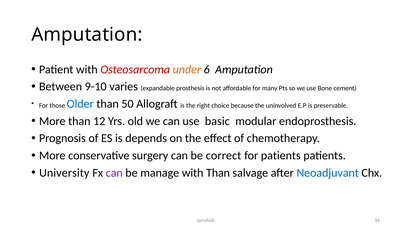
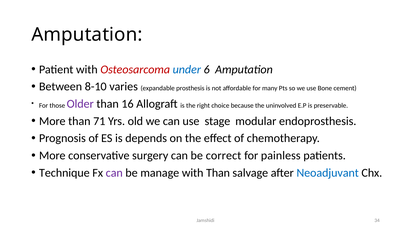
under colour: orange -> blue
9-10: 9-10 -> 8-10
Older colour: blue -> purple
50: 50 -> 16
12: 12 -> 71
basic: basic -> stage
for patients: patients -> painless
University: University -> Technique
